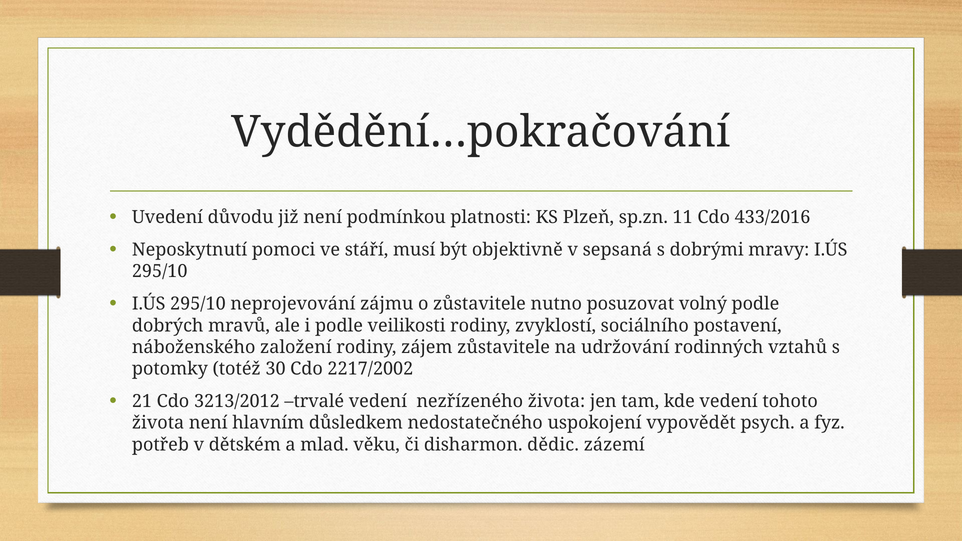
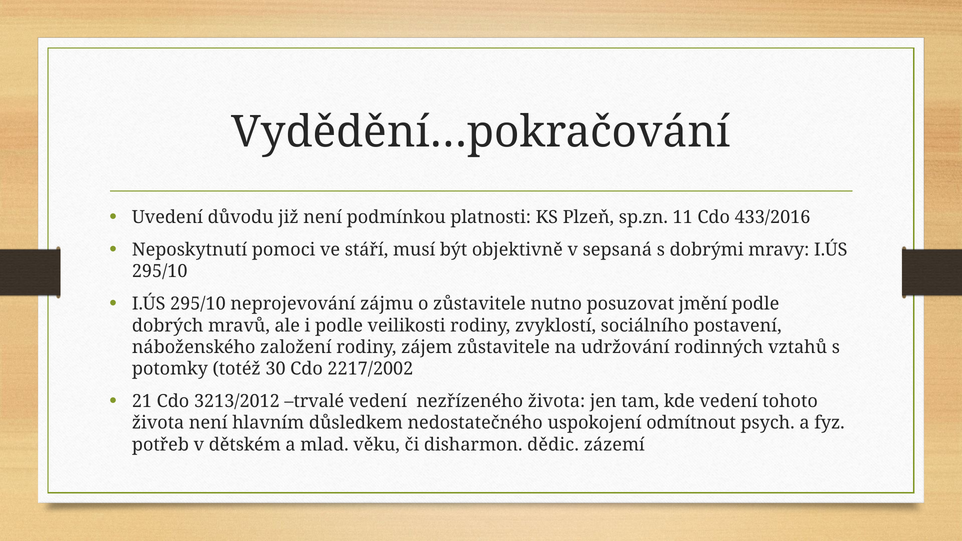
volný: volný -> jmění
vypovědět: vypovědět -> odmítnout
